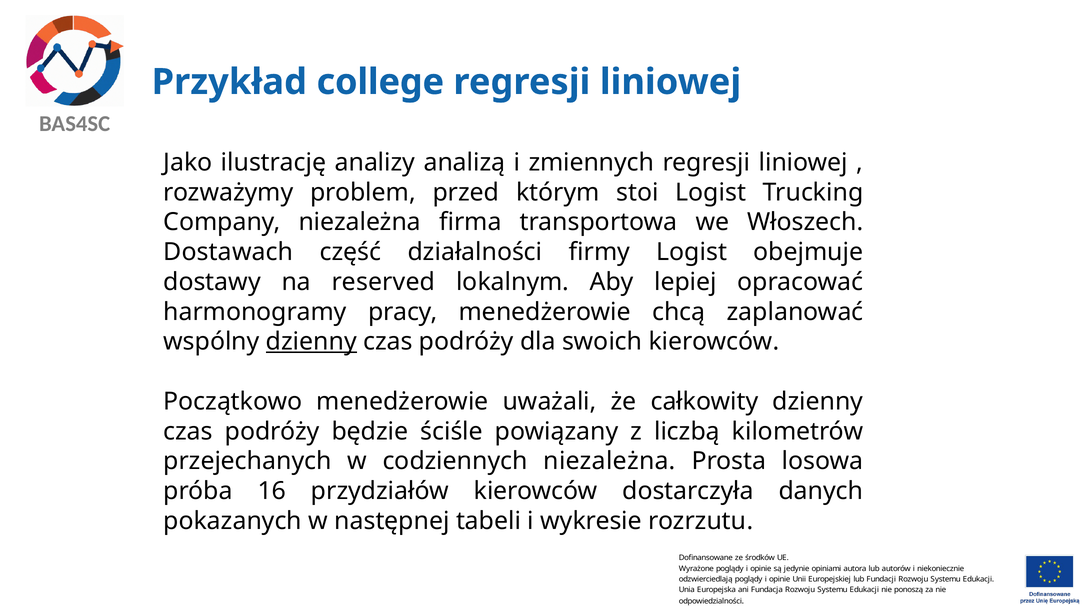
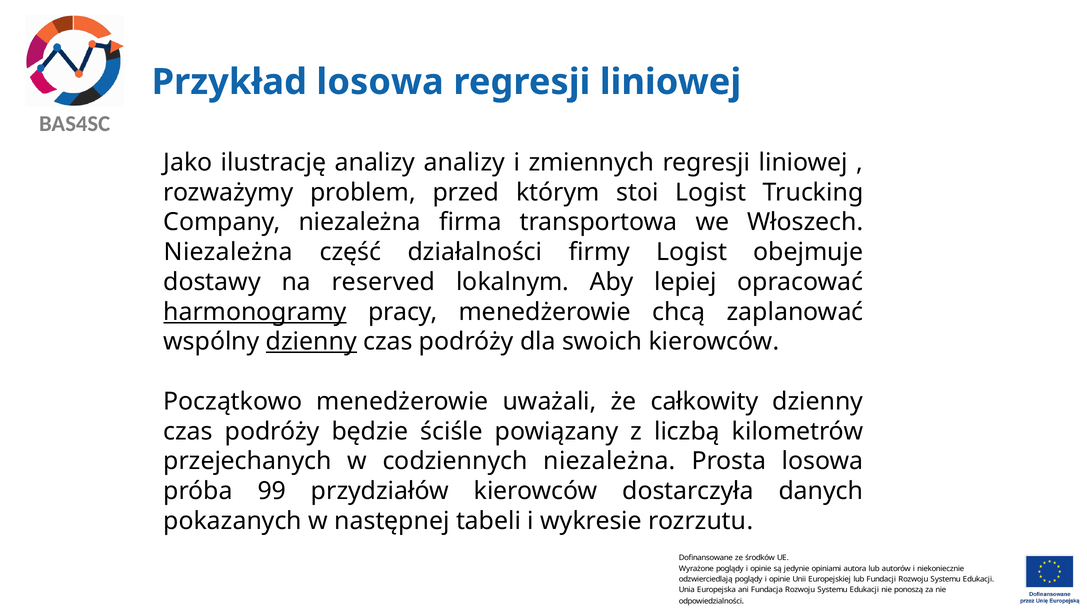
Przykład college: college -> losowa
analizy analizą: analizą -> analizy
Dostawach at (228, 252): Dostawach -> Niezależna
harmonogramy underline: none -> present
16: 16 -> 99
